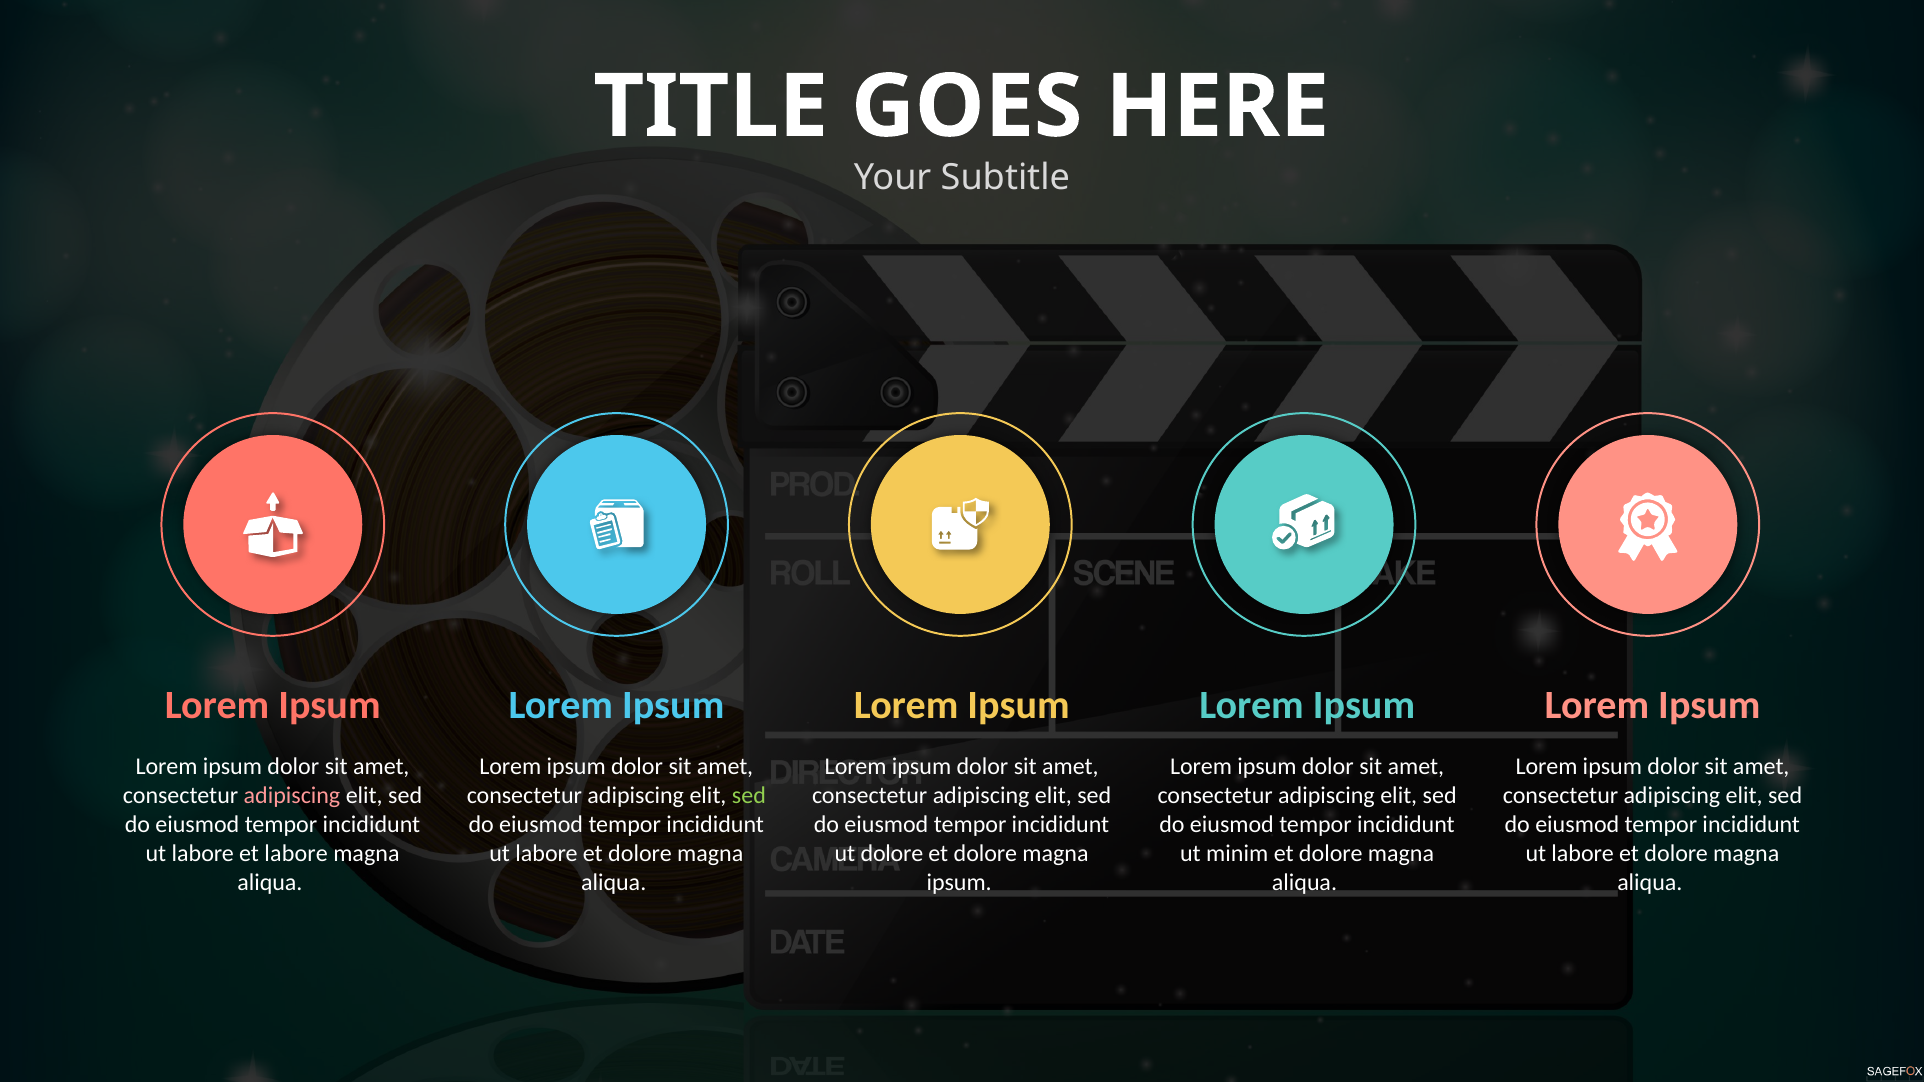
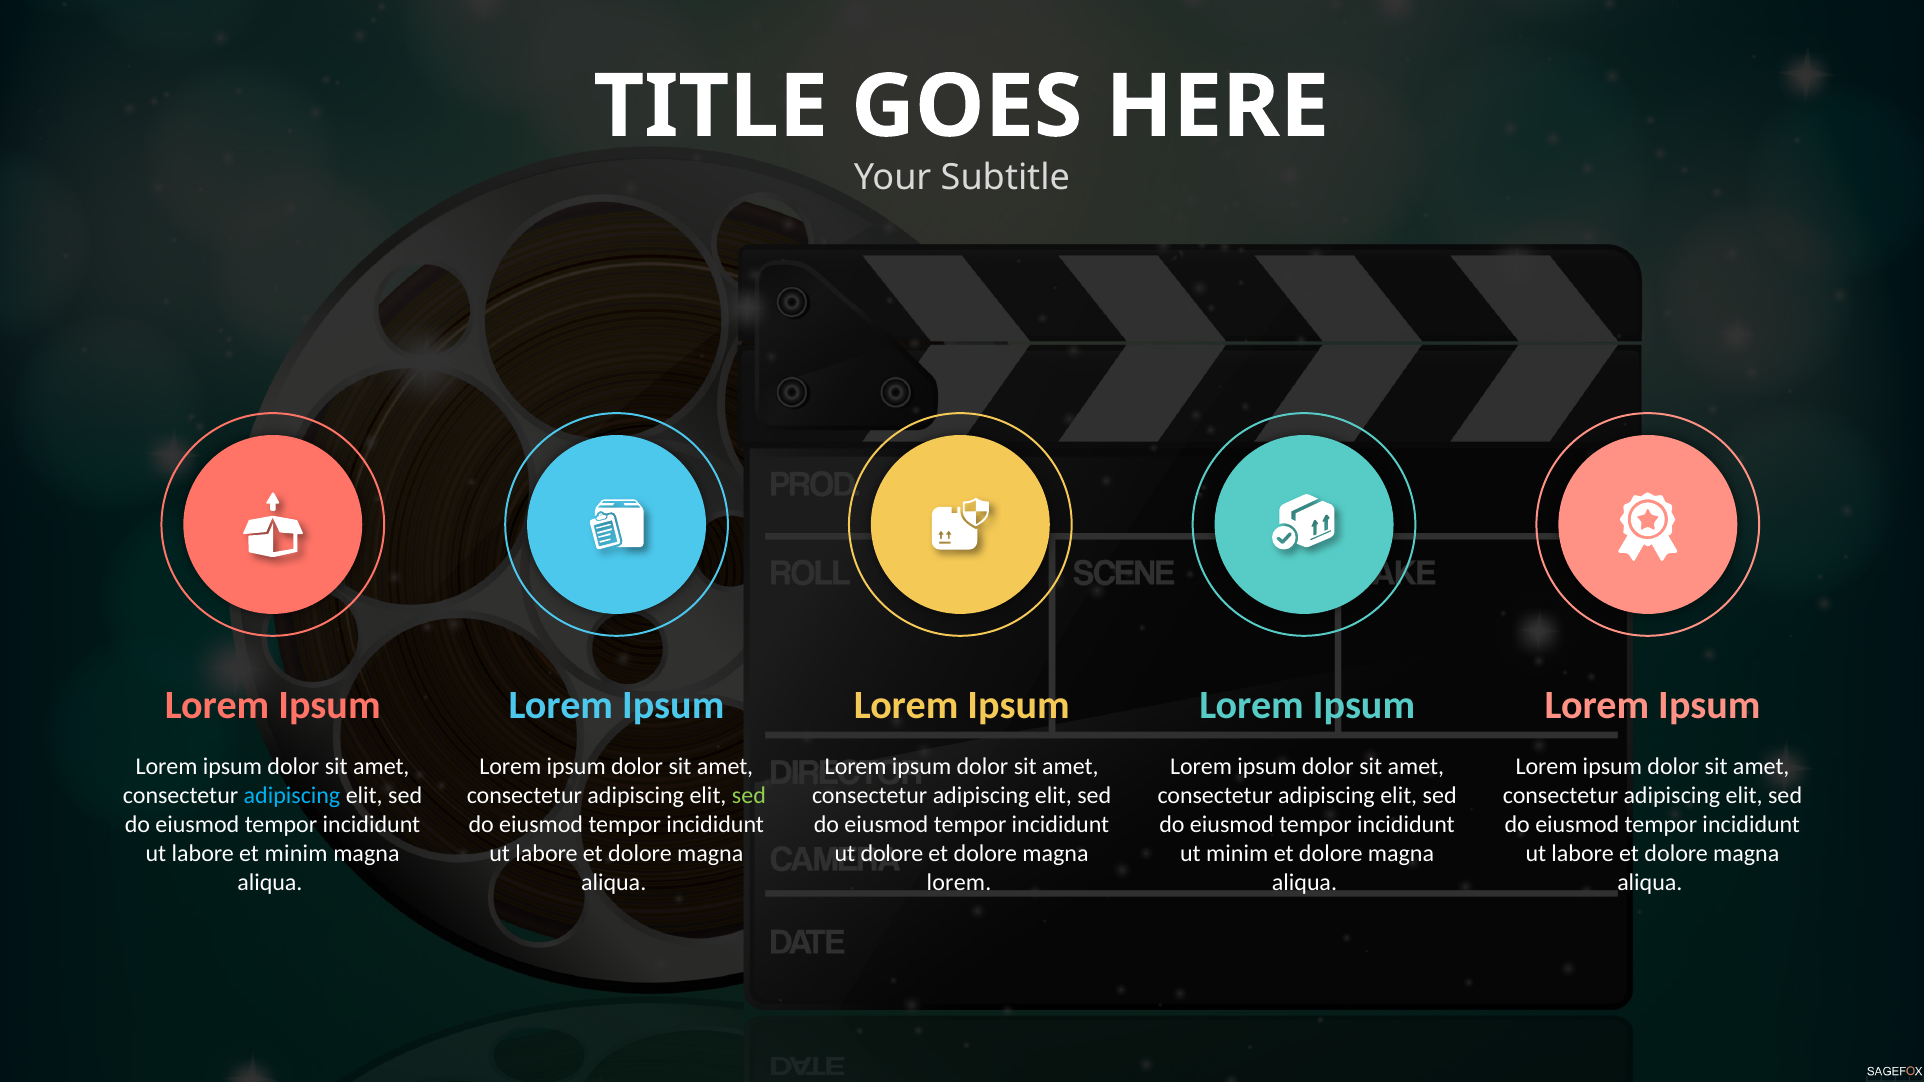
adipiscing at (292, 796) colour: pink -> light blue
et labore: labore -> minim
ipsum at (959, 883): ipsum -> lorem
